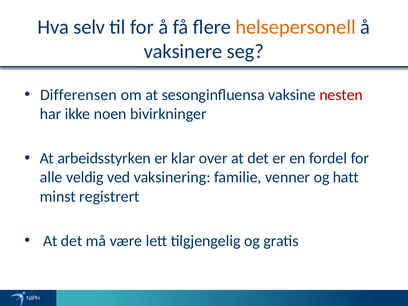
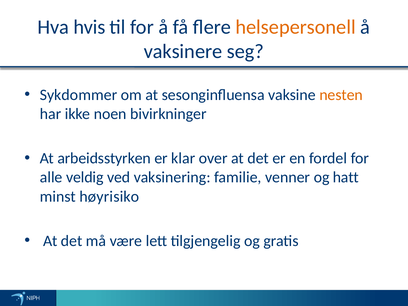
selv: selv -> hvis
Differensen: Differensen -> Sykdommer
nesten colour: red -> orange
registrert: registrert -> høyrisiko
